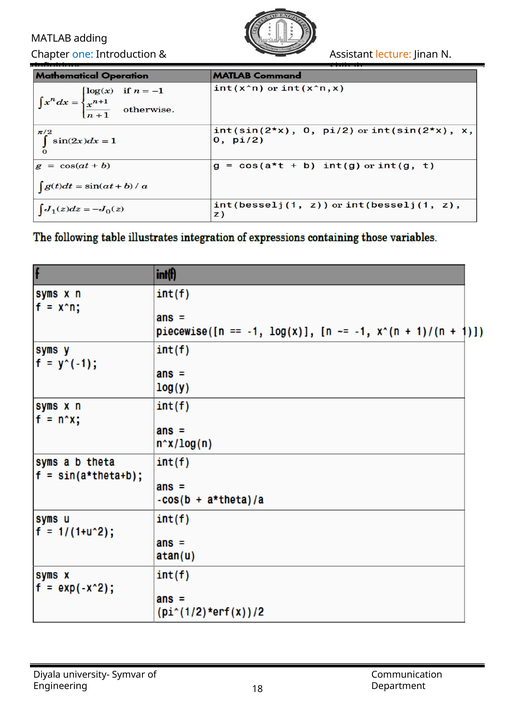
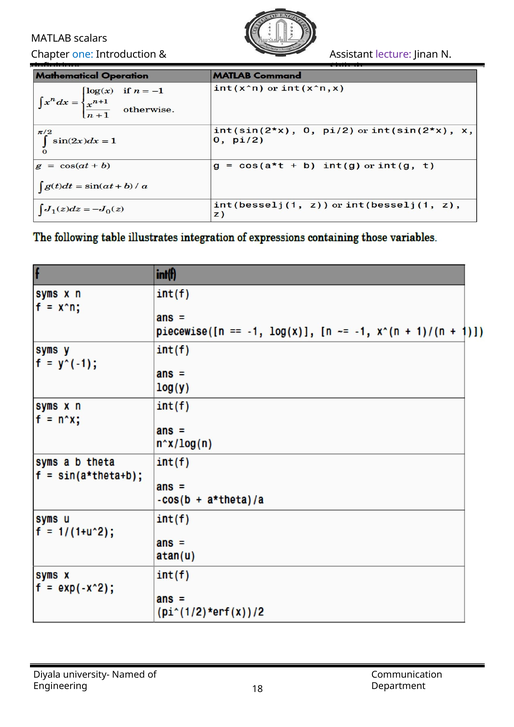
adding: adding -> scalars
lecture colour: orange -> purple
Symvar: Symvar -> Named
